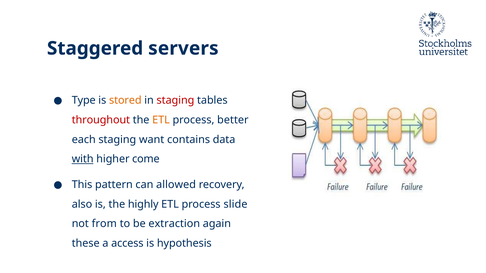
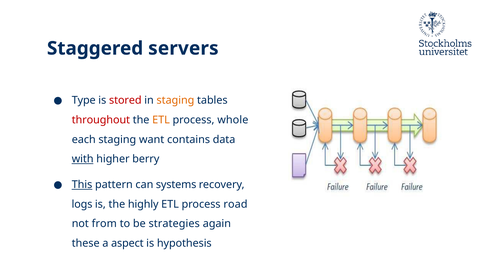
stored colour: orange -> red
staging at (175, 101) colour: red -> orange
better: better -> whole
come: come -> berry
This underline: none -> present
allowed: allowed -> systems
also: also -> logs
slide: slide -> road
extraction: extraction -> strategies
access: access -> aspect
